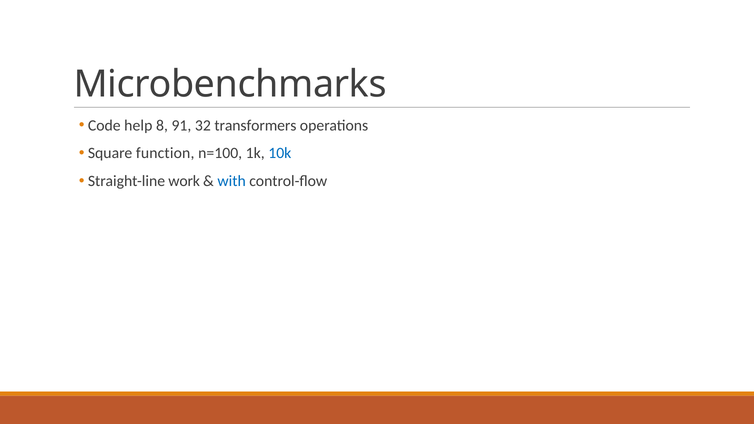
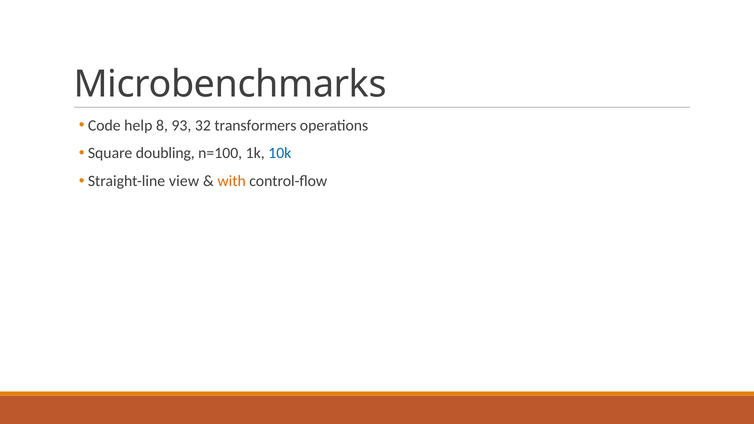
91: 91 -> 93
function: function -> doubling
work: work -> view
with colour: blue -> orange
